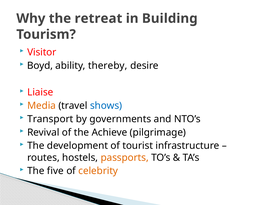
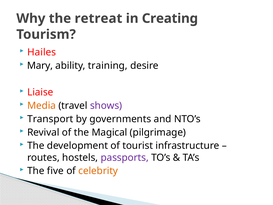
Building: Building -> Creating
Visitor: Visitor -> Hailes
Boyd: Boyd -> Mary
thereby: thereby -> training
shows colour: blue -> purple
Achieve: Achieve -> Magical
passports colour: orange -> purple
